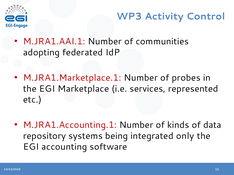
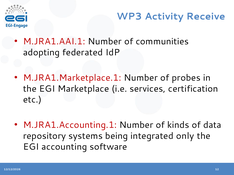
Control: Control -> Receive
represented: represented -> certification
